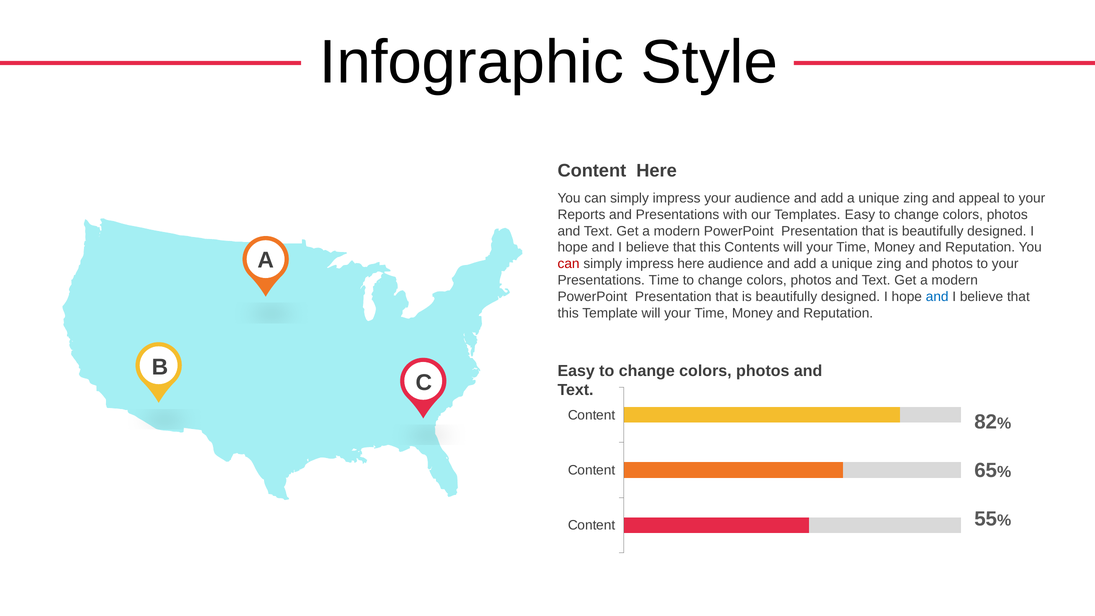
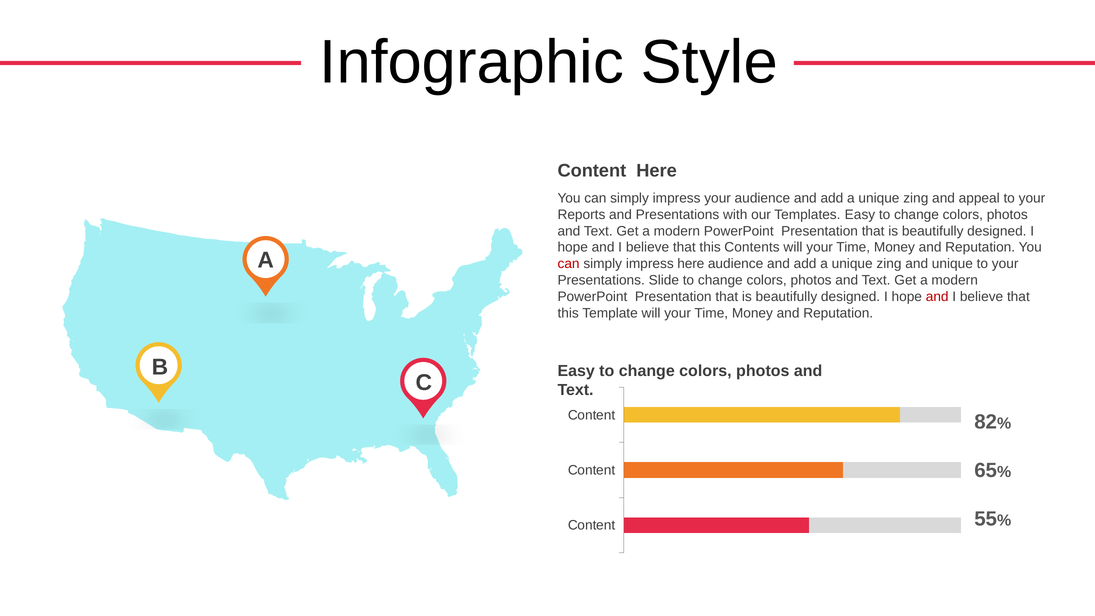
and photos: photos -> unique
Presentations Time: Time -> Slide
and at (937, 297) colour: blue -> red
